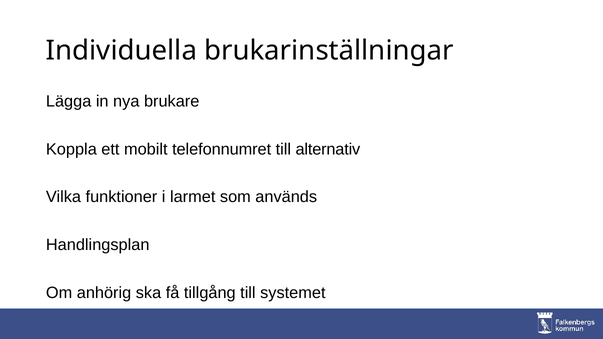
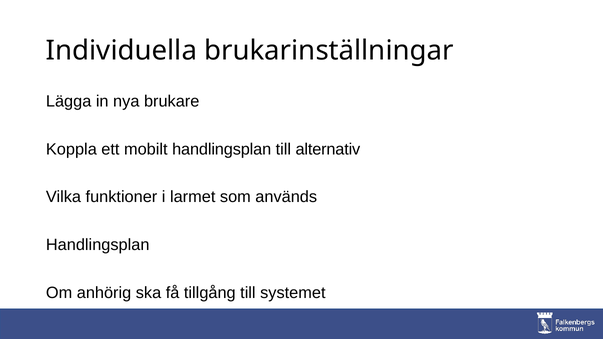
mobilt telefonnumret: telefonnumret -> handlingsplan
